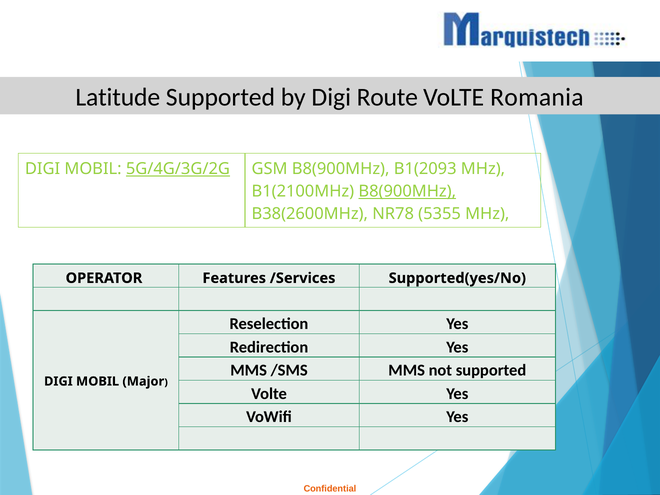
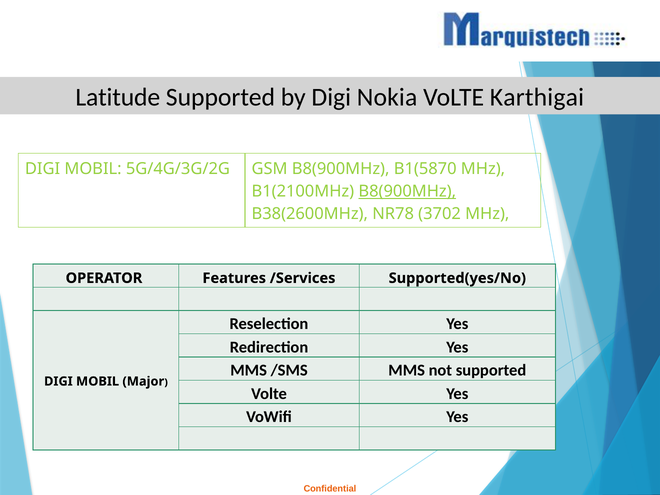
Route: Route -> Nokia
Romania: Romania -> Karthigai
5G/4G/3G/2G underline: present -> none
B1(2093: B1(2093 -> B1(5870
5355: 5355 -> 3702
